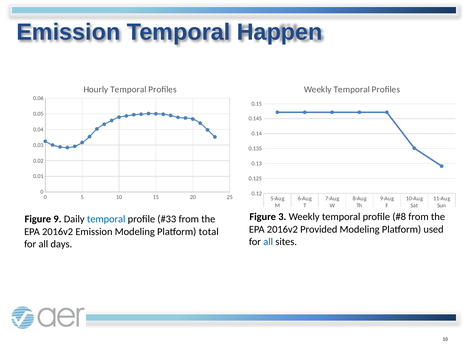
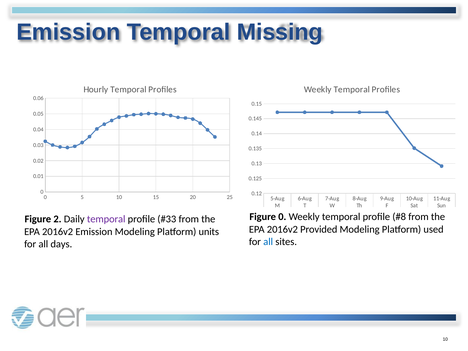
Happen: Happen -> Missing
Figure 3: 3 -> 0
9: 9 -> 2
temporal at (106, 219) colour: blue -> purple
total: total -> units
